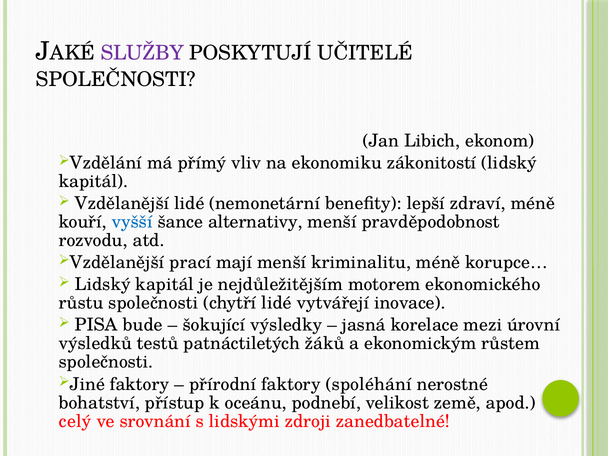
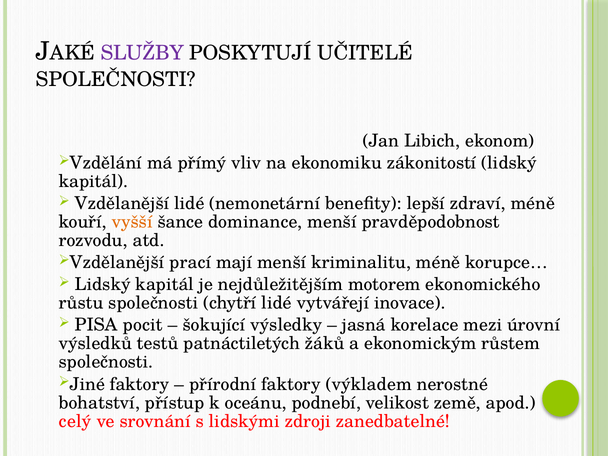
vyšší colour: blue -> orange
alternativy: alternativy -> dominance
bude: bude -> pocit
spoléhání: spoléhání -> výkladem
